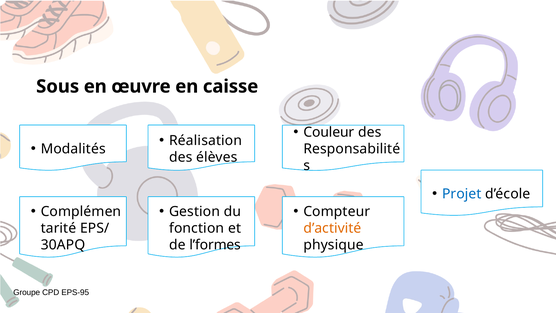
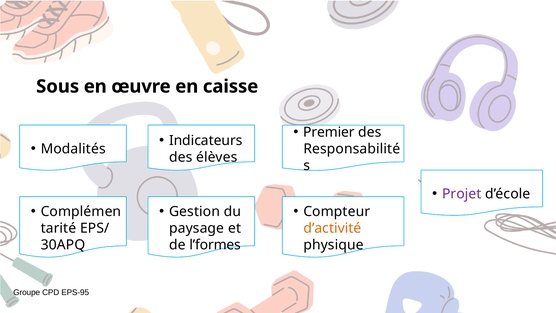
Couleur: Couleur -> Premier
Réalisation: Réalisation -> Indicateurs
Projet colour: blue -> purple
fonction: fonction -> paysage
